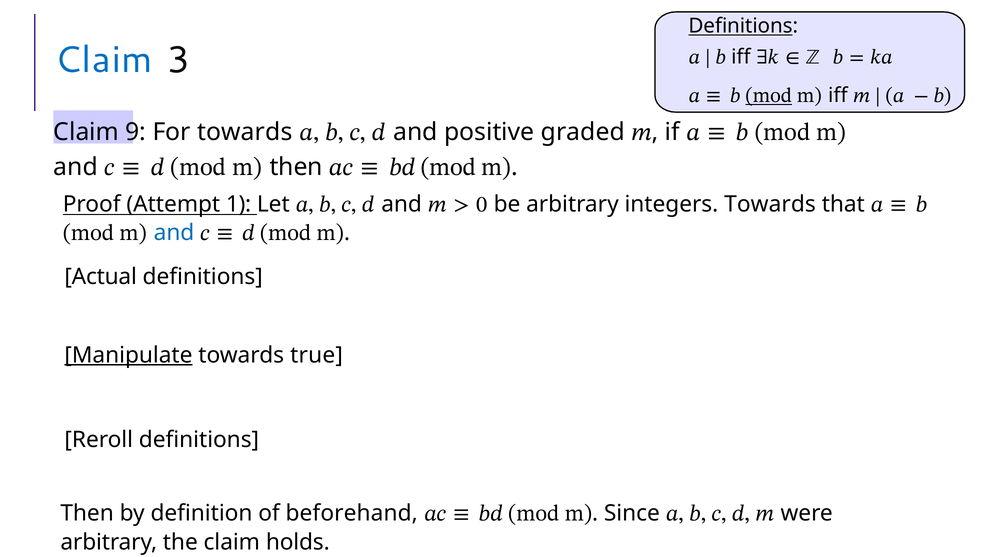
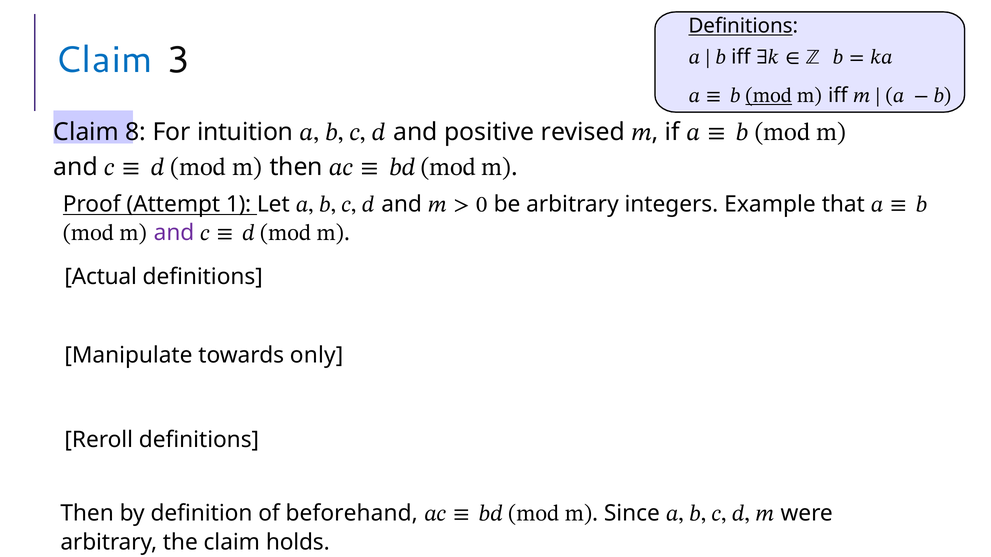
9: 9 -> 8
For towards: towards -> intuition
graded: graded -> revised
integers Towards: Towards -> Example
and at (174, 233) colour: blue -> purple
Manipulate underline: present -> none
true: true -> only
